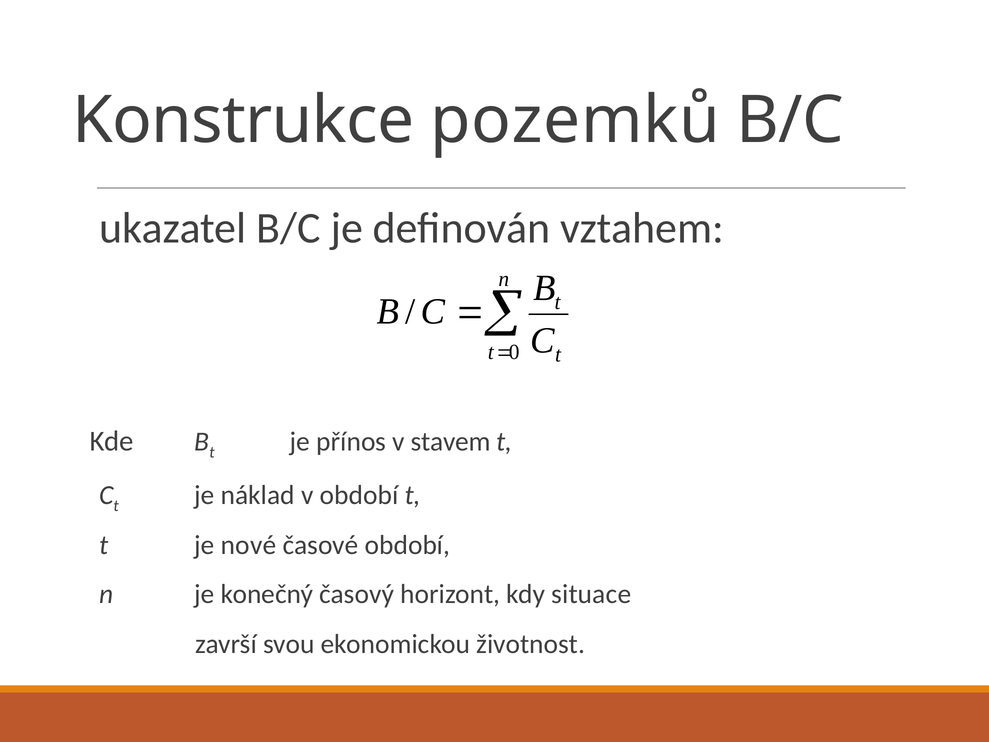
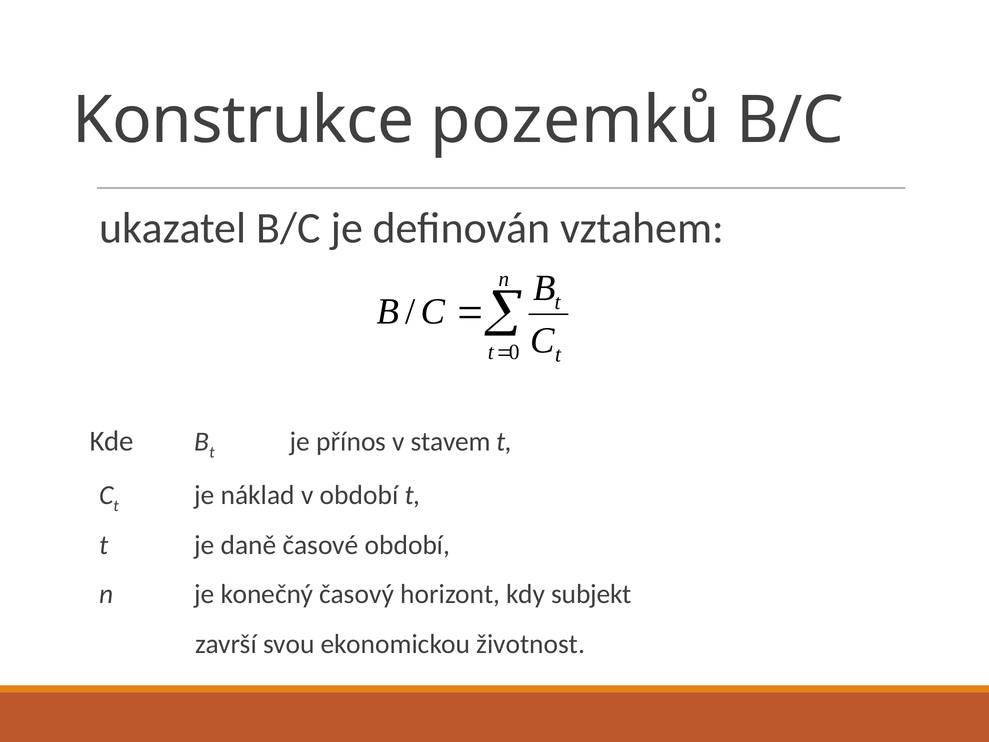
nové: nové -> daně
situace: situace -> subjekt
